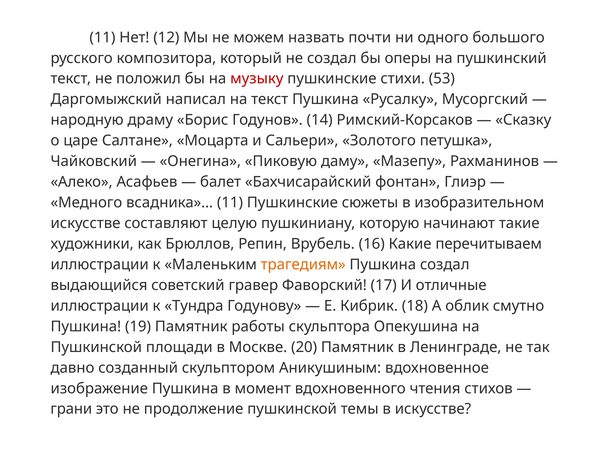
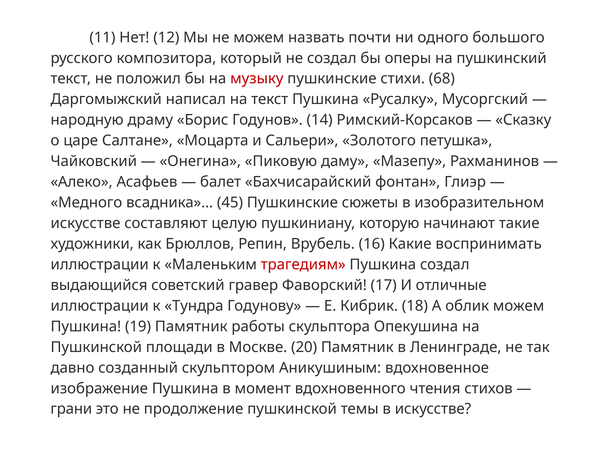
53: 53 -> 68
всадника»… 11: 11 -> 45
перечитываем: перечитываем -> воспринимать
трагедиям colour: orange -> red
облик смутно: смутно -> можем
